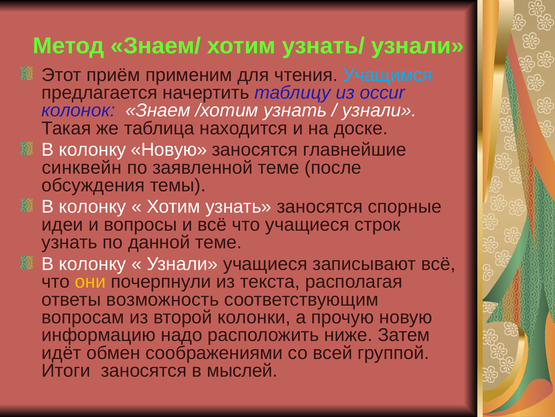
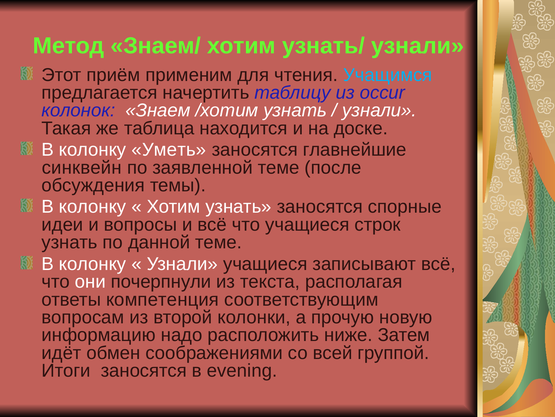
колонку Новую: Новую -> Уметь
они colour: yellow -> white
возможность: возможность -> компетенция
мыслей: мыслей -> evening
